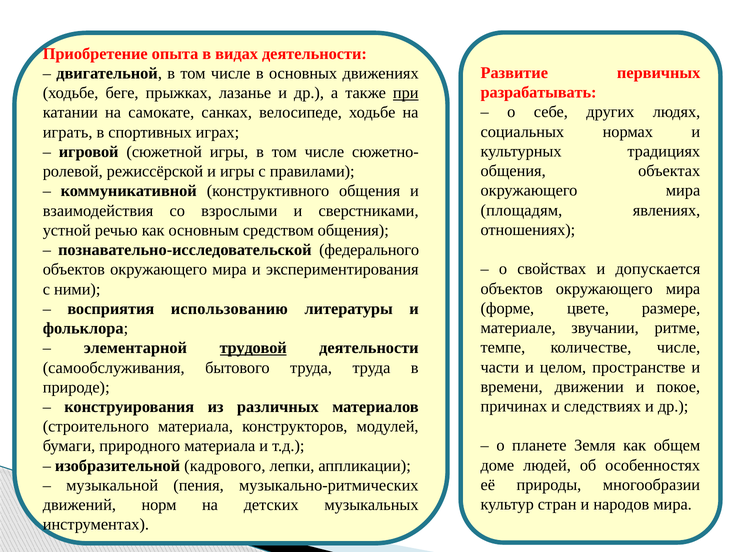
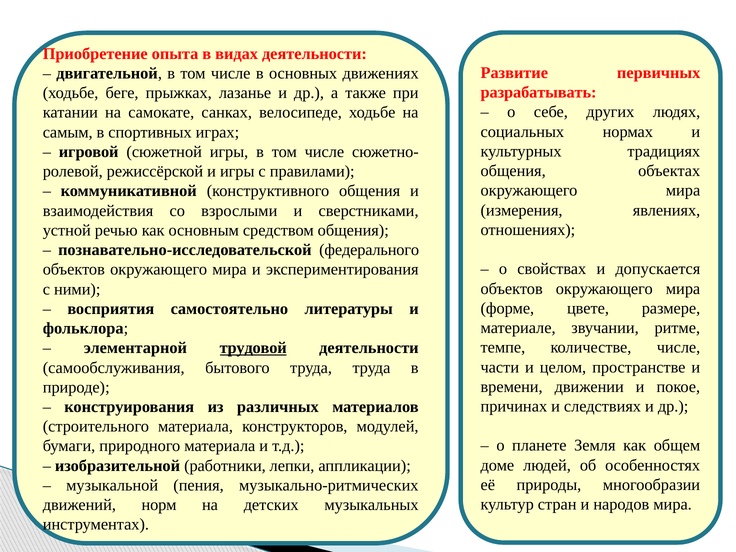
при underline: present -> none
играть: играть -> самым
площадям: площадям -> измерения
использованию: использованию -> самостоятельно
кадрового: кадрового -> работники
